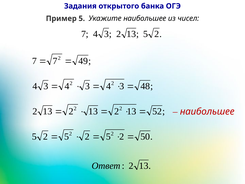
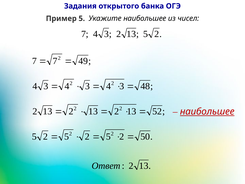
наибольшее at (207, 111) underline: none -> present
